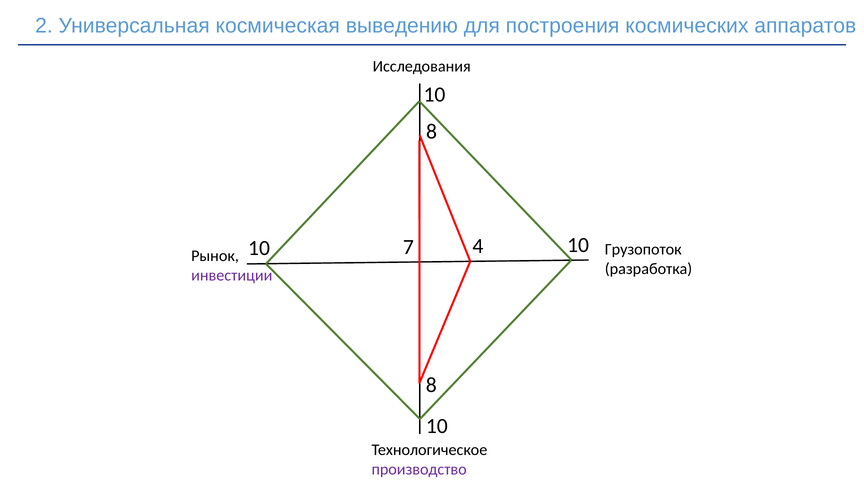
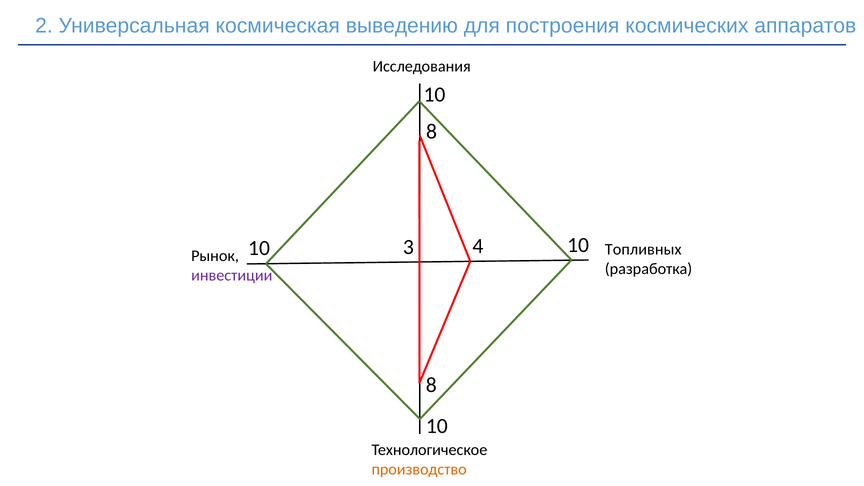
7: 7 -> 3
Грузопоток: Грузопоток -> Топливных
производство colour: purple -> orange
